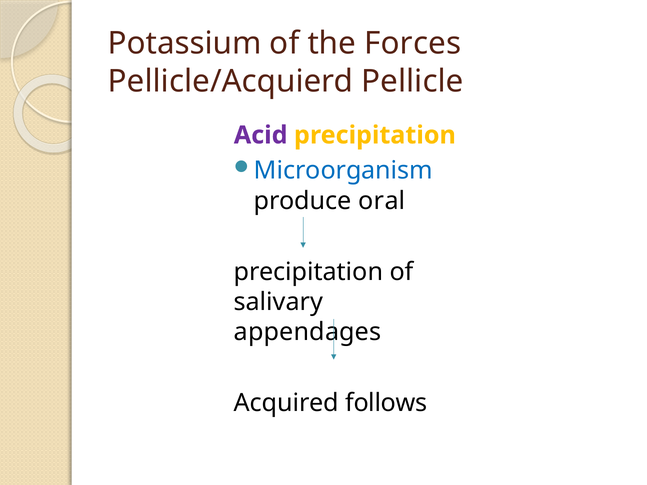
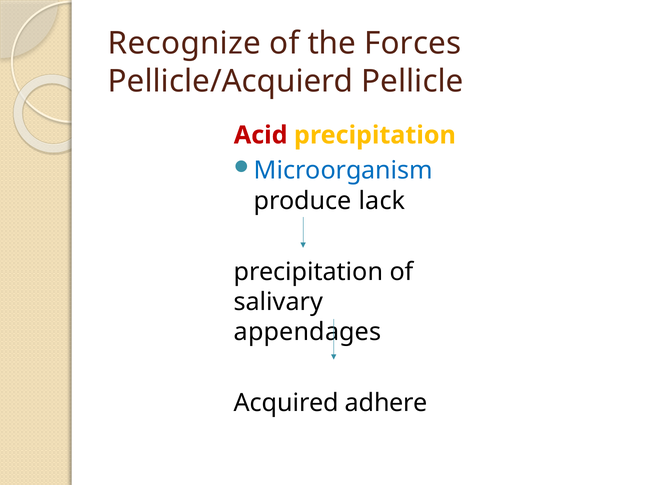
Potassium: Potassium -> Recognize
Acid colour: purple -> red
oral: oral -> lack
follows: follows -> adhere
